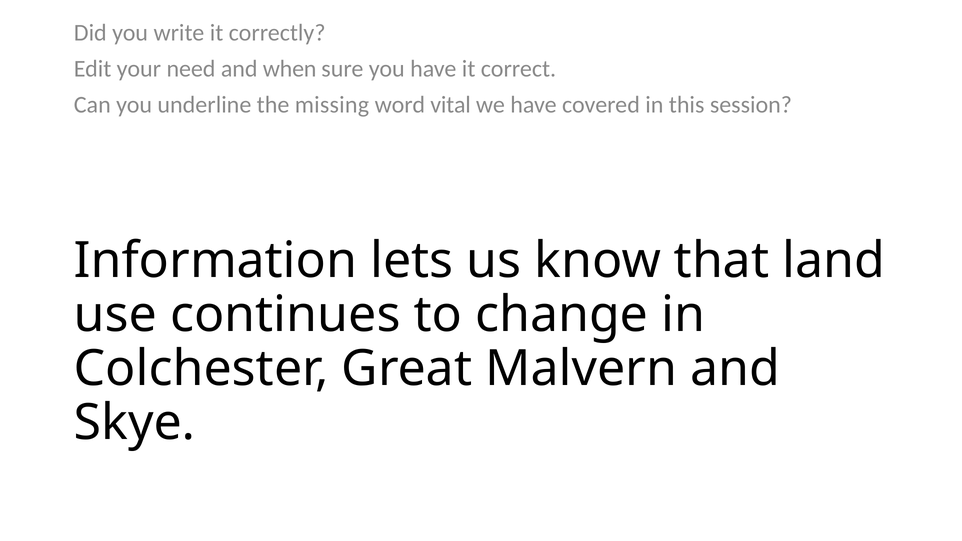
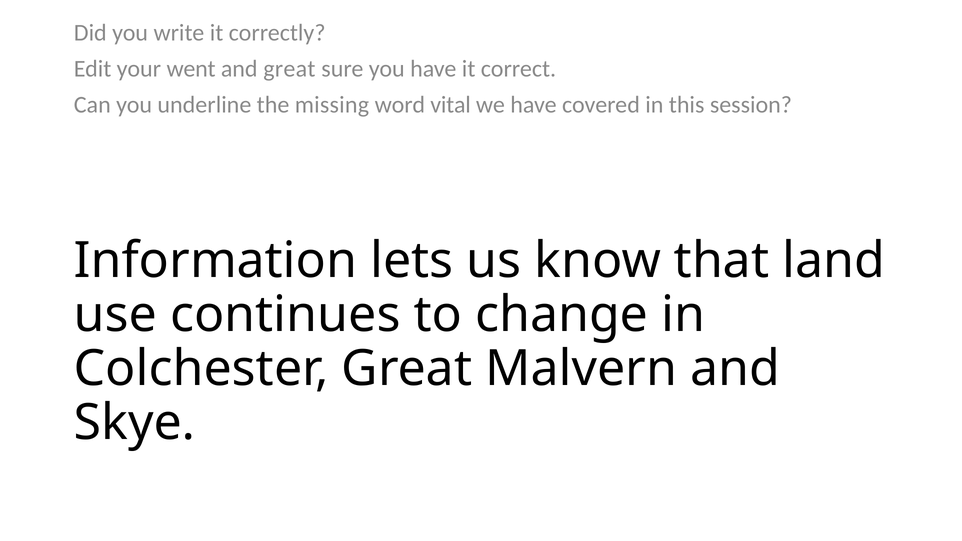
need: need -> went
and when: when -> great
